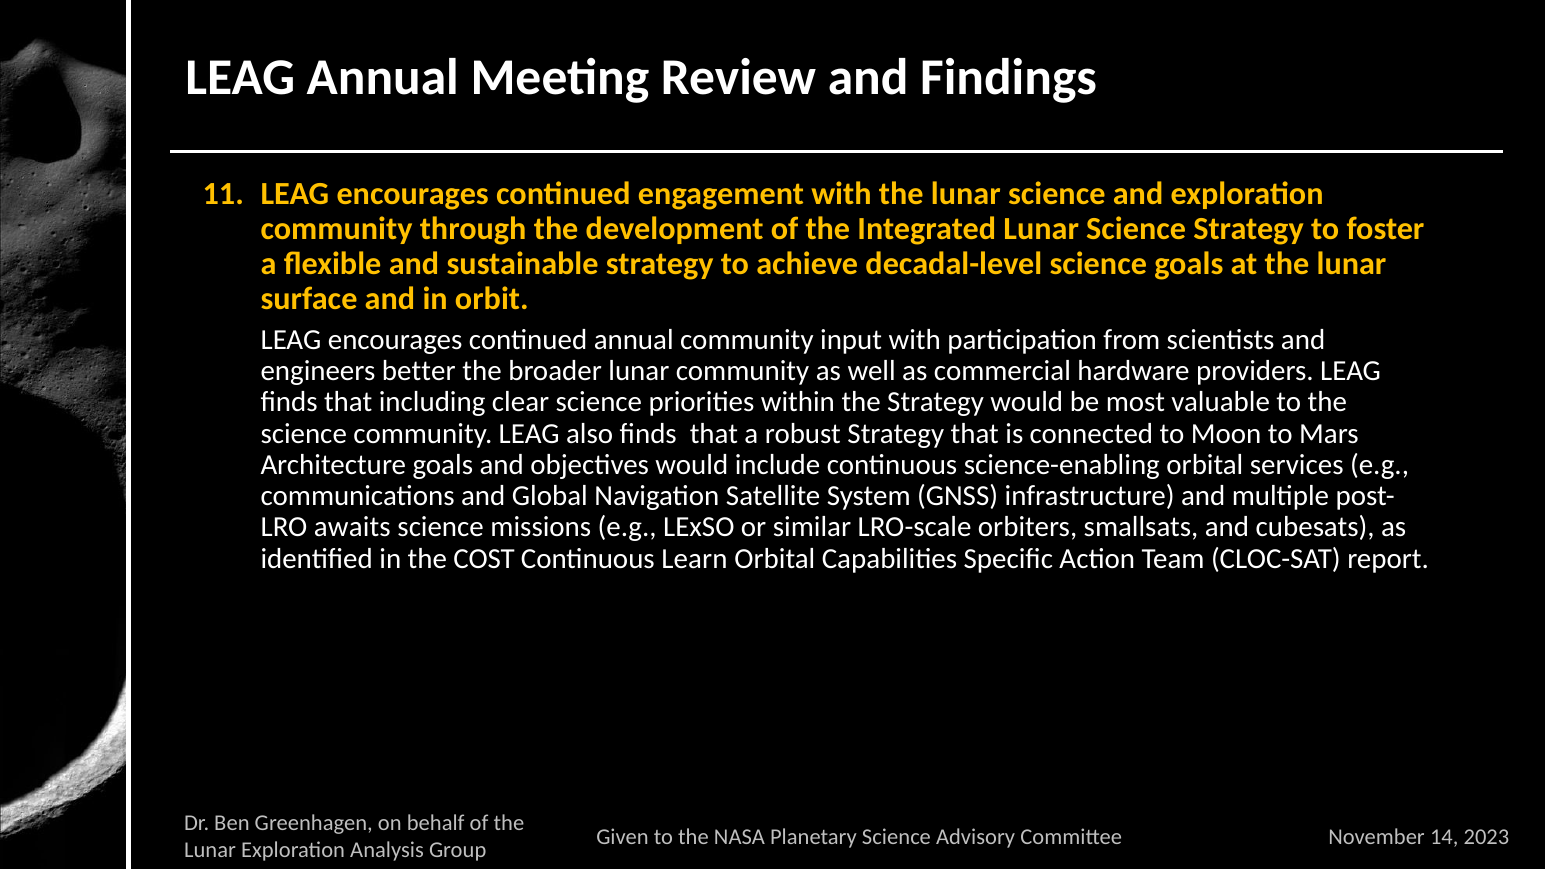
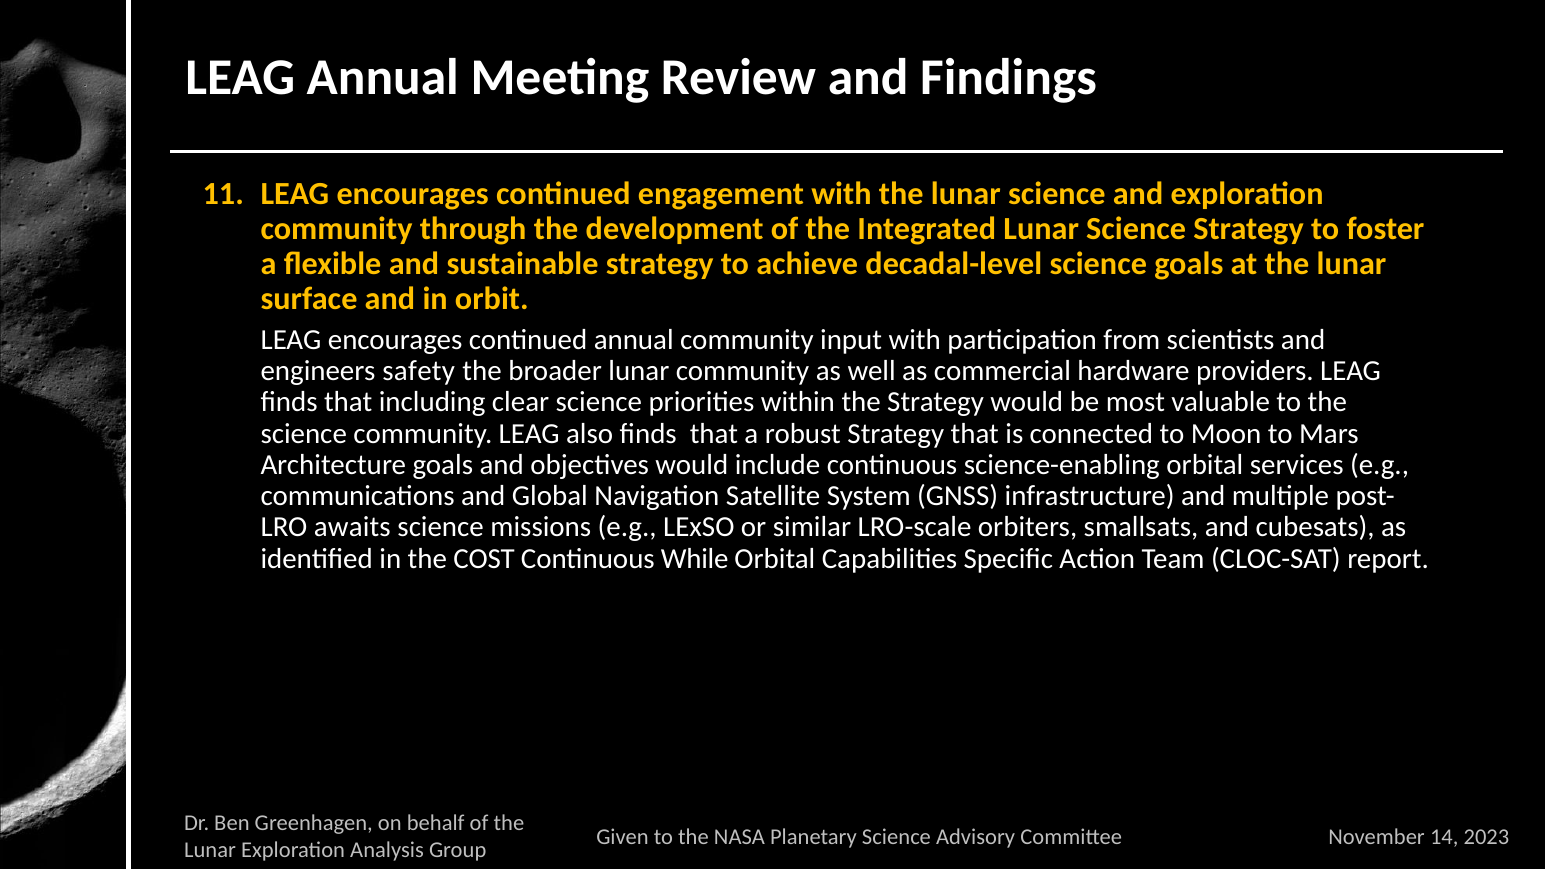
better: better -> safety
Learn: Learn -> While
